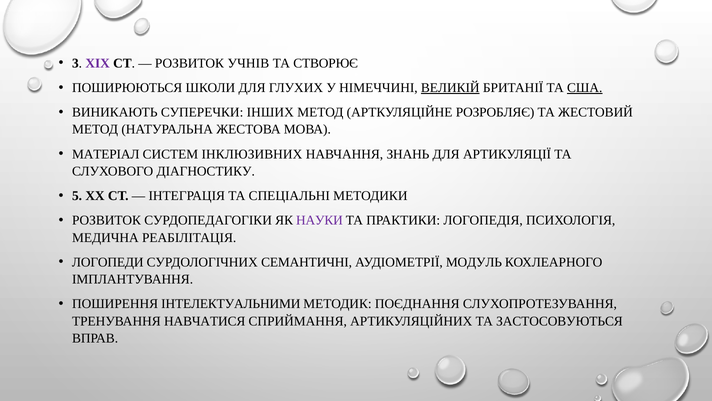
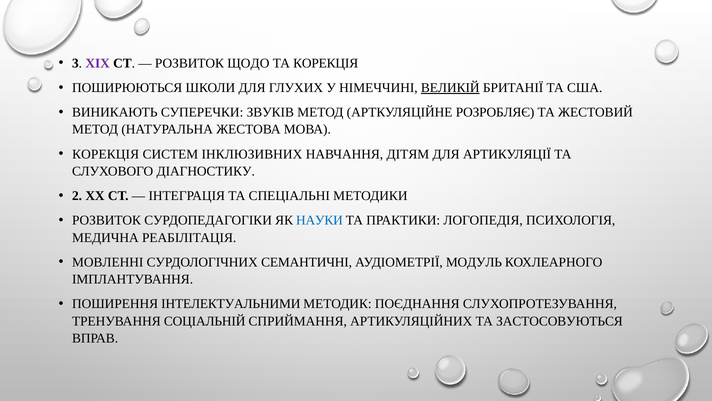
УЧНІВ: УЧНІВ -> ЩОДО
ТА СТВОРЮЄ: СТВОРЮЄ -> КОРЕКЦІЯ
США underline: present -> none
ІНШИХ: ІНШИХ -> ЗВУКІВ
МАТЕРІАЛ at (106, 154): МАТЕРІАЛ -> КОРЕКЦІЯ
ЗНАНЬ: ЗНАНЬ -> ДІТЯМ
5: 5 -> 2
НАУКИ colour: purple -> blue
ЛОГОПЕДИ: ЛОГОПЕДИ -> МОВЛЕННІ
НАВЧАТИСЯ: НАВЧАТИСЯ -> СОЦІАЛЬНІЙ
